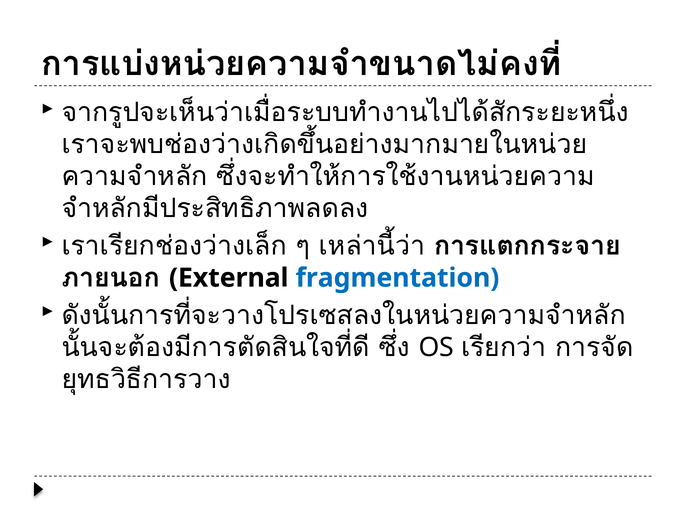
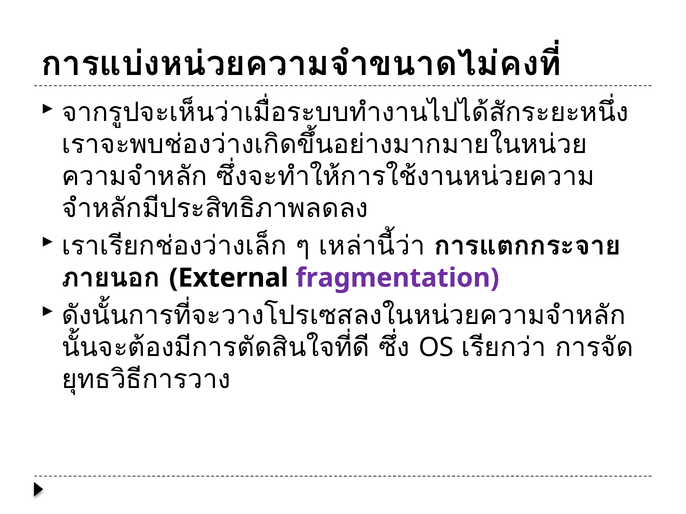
fragmentation colour: blue -> purple
